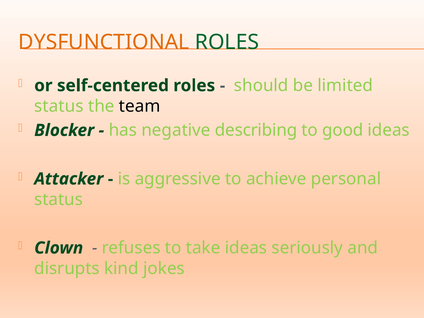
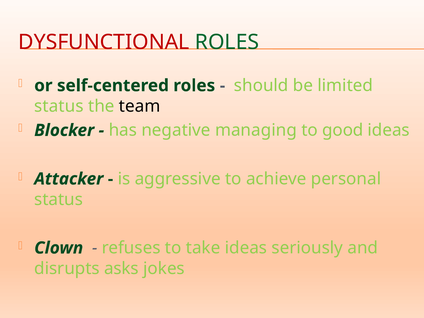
DYSFUNCTIONAL colour: orange -> red
describing: describing -> managing
kind: kind -> asks
